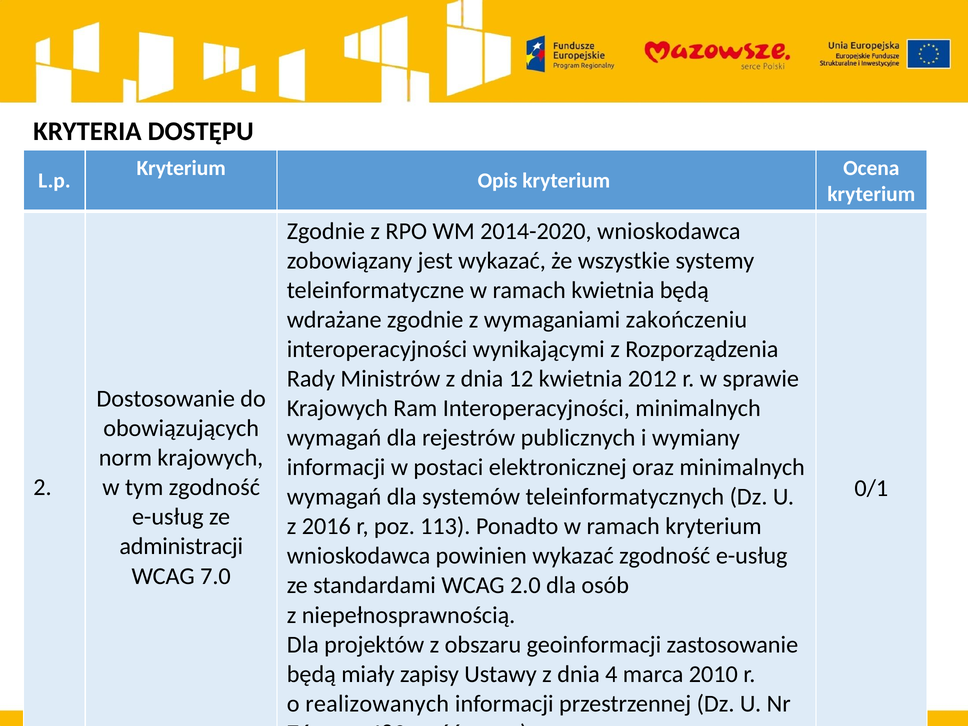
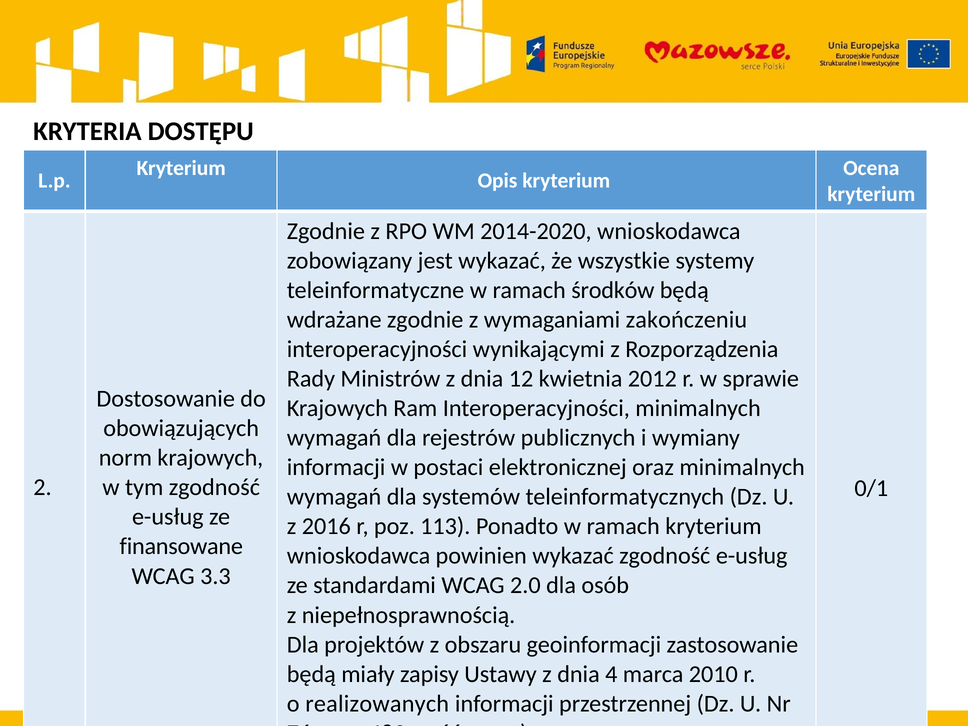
ramach kwietnia: kwietnia -> środków
administracji: administracji -> finansowane
7.0: 7.0 -> 3.3
